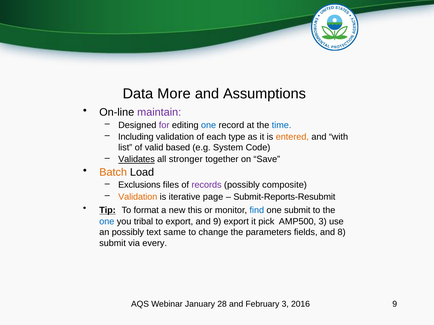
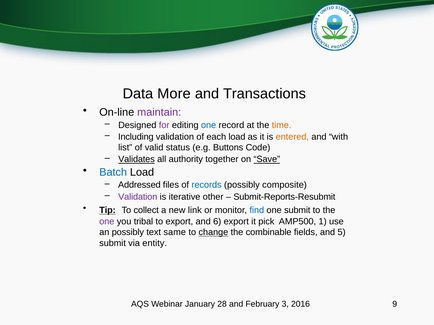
Assumptions: Assumptions -> Transactions
time colour: blue -> orange
each type: type -> load
based: based -> status
System: System -> Buttons
stronger: stronger -> authority
Save underline: none -> present
Batch colour: orange -> blue
Exclusions: Exclusions -> Addressed
records colour: purple -> blue
Validation at (138, 197) colour: orange -> purple
page: page -> other
format: format -> collect
this: this -> link
one at (107, 222) colour: blue -> purple
and 9: 9 -> 6
AMP500 3: 3 -> 1
change underline: none -> present
parameters: parameters -> combinable
8: 8 -> 5
every: every -> entity
